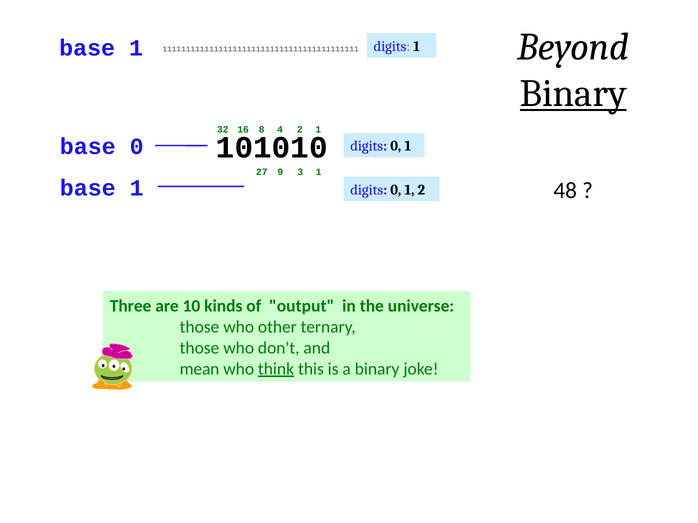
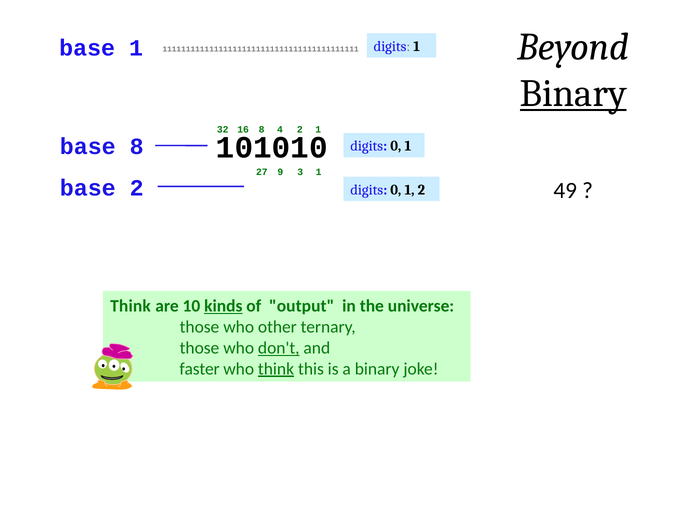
base 0: 0 -> 8
1 at (137, 188): 1 -> 2
48: 48 -> 49
Three at (131, 306): Three -> Think
kinds underline: none -> present
don't underline: none -> present
mean: mean -> faster
